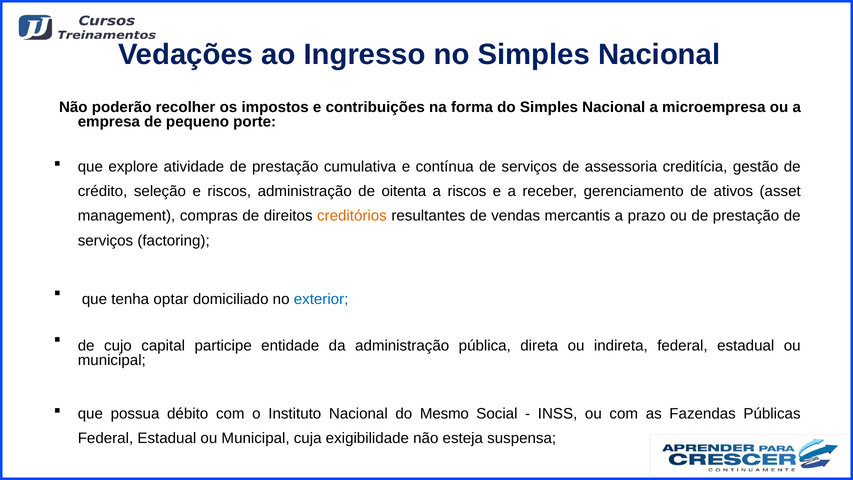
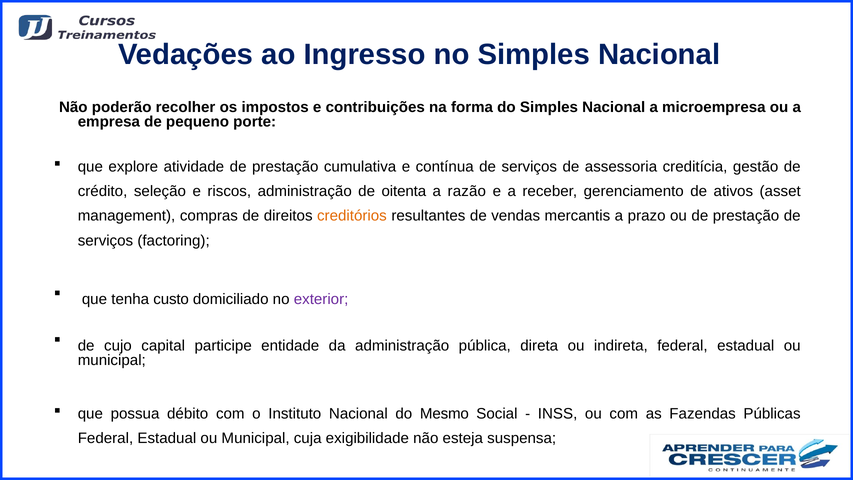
a riscos: riscos -> razão
optar: optar -> custo
exterior colour: blue -> purple
